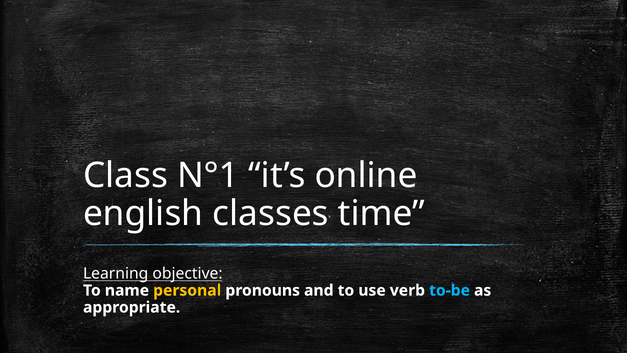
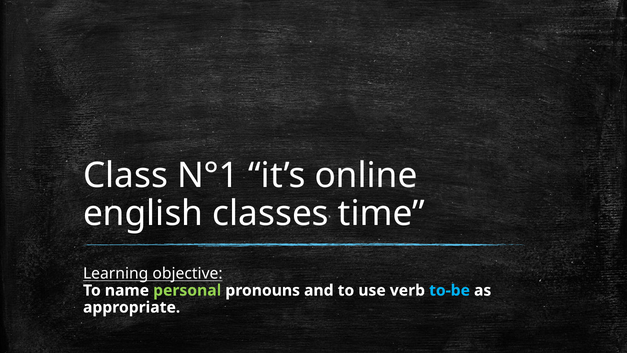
personal colour: yellow -> light green
